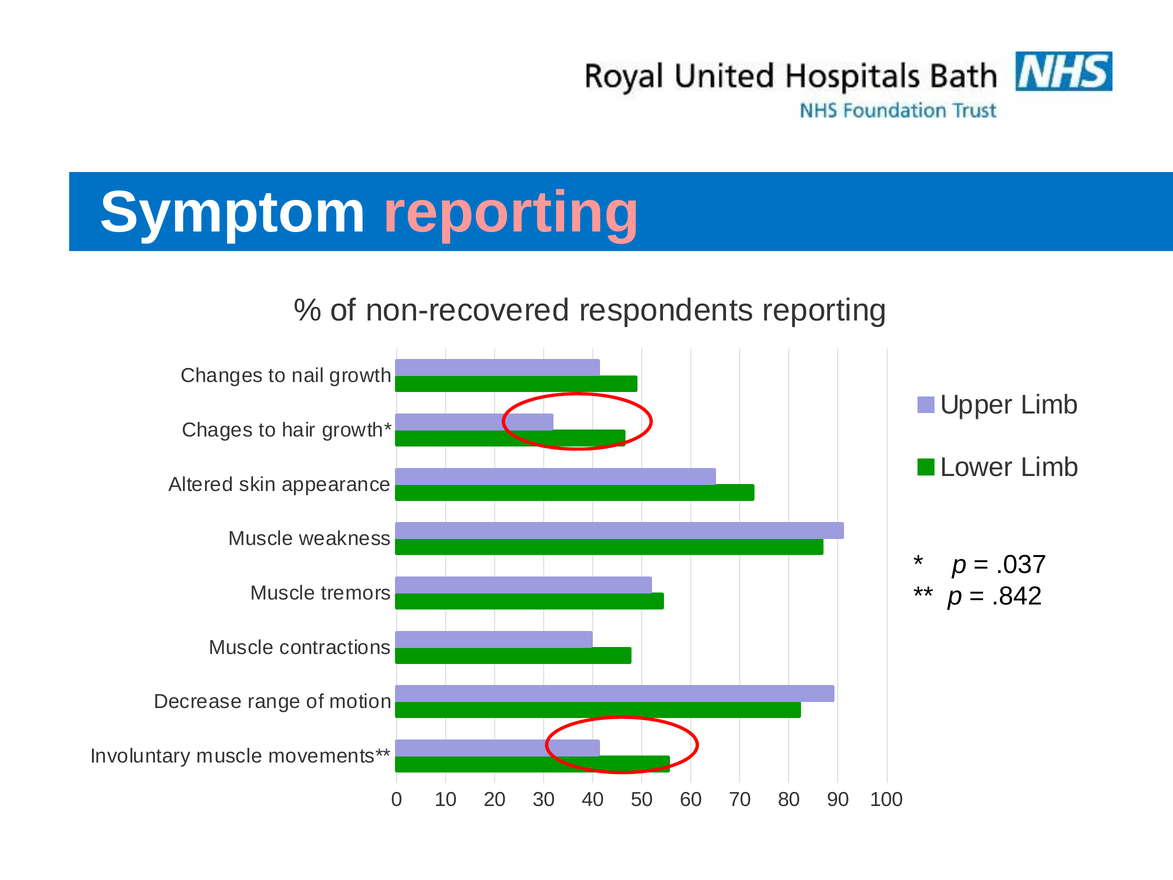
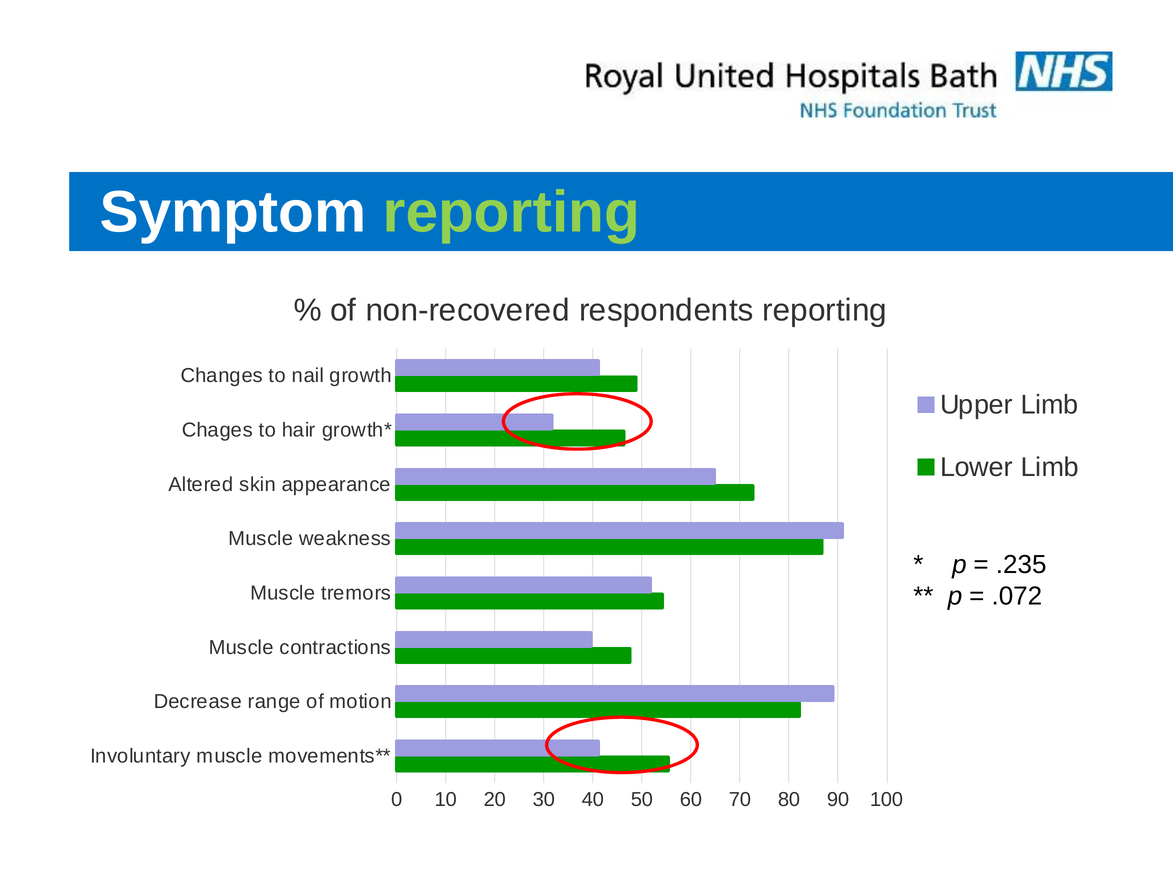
reporting at (511, 212) colour: pink -> light green
.037: .037 -> .235
.842: .842 -> .072
